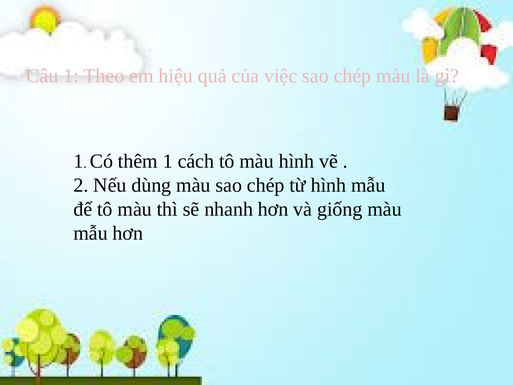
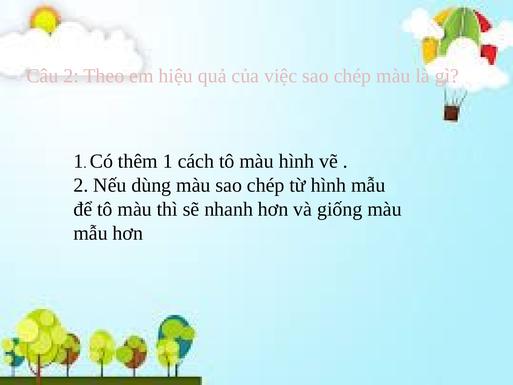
Câu 1: 1 -> 2
